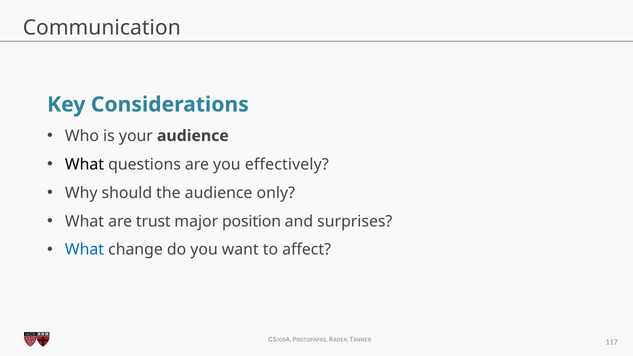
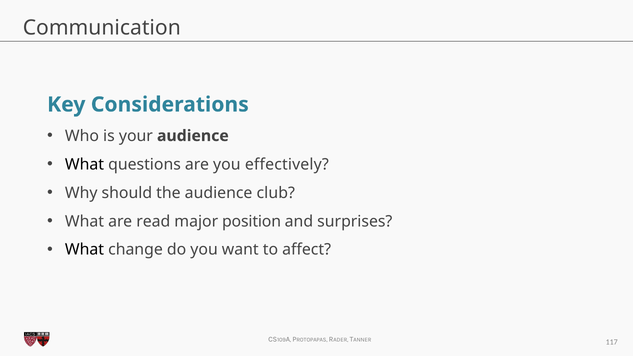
only: only -> club
trust: trust -> read
What at (84, 250) colour: blue -> black
